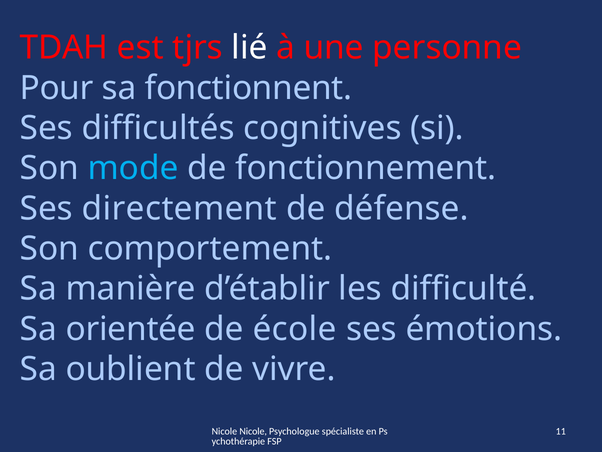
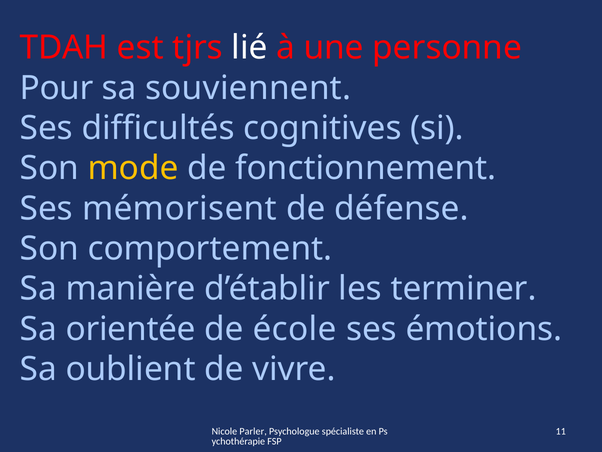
fonctionnent: fonctionnent -> souviennent
mode colour: light blue -> yellow
directement: directement -> mémorisent
difficulté: difficulté -> terminer
Nicole Nicole: Nicole -> Parler
